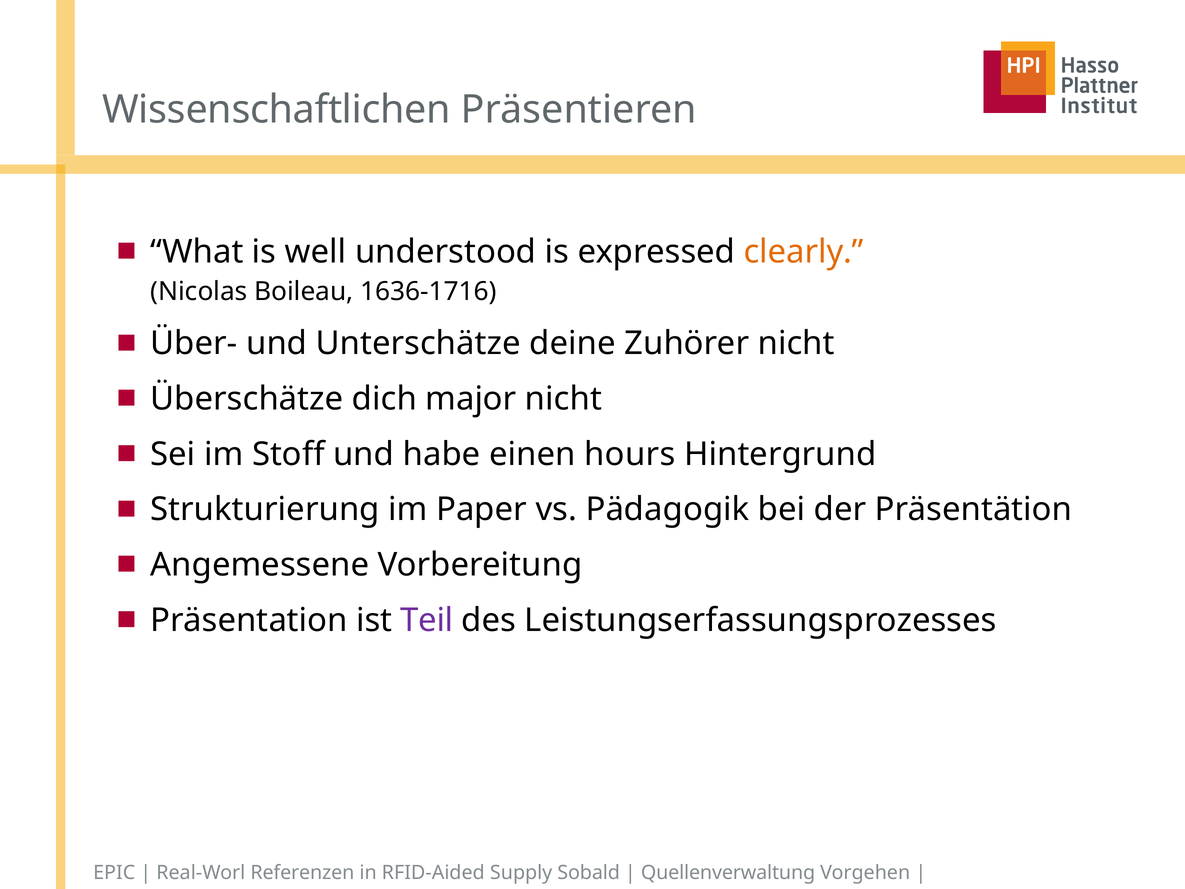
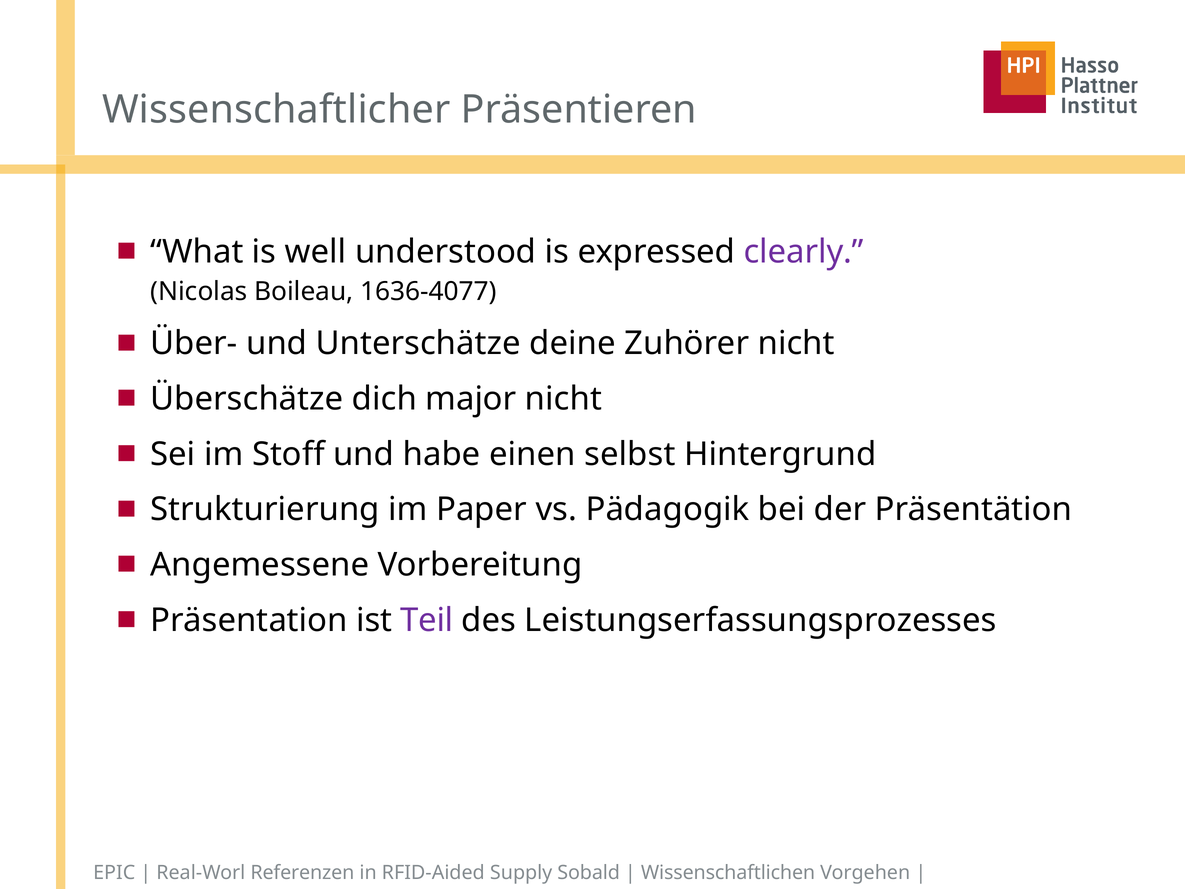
Wissenschaftlichen: Wissenschaftlichen -> Wissenschaftlicher
clearly colour: orange -> purple
1636-1716: 1636-1716 -> 1636-4077
hours: hours -> selbst
Quellenverwaltung: Quellenverwaltung -> Wissenschaftlichen
